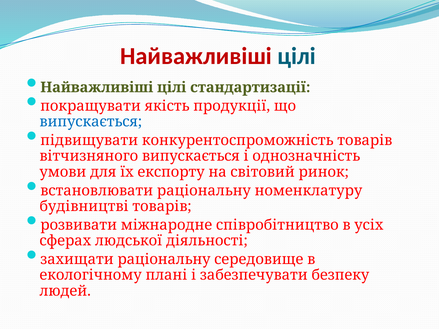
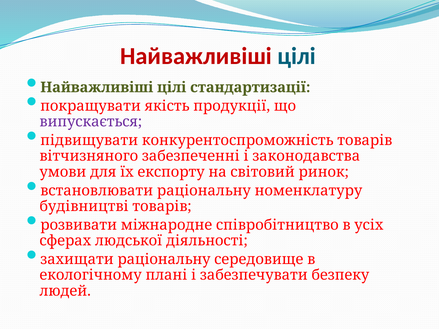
випускається at (91, 122) colour: blue -> purple
вітчизняного випускається: випускається -> забезпеченні
однозначність: однозначність -> законодавства
